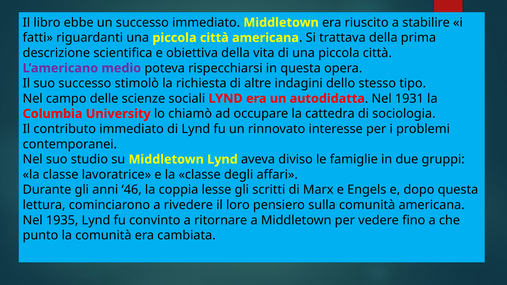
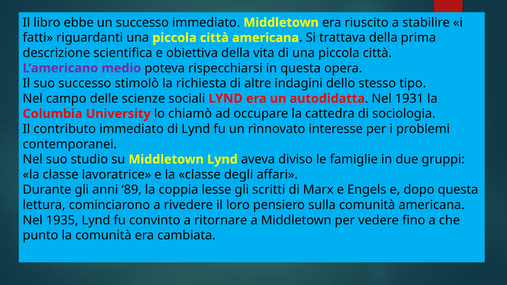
46: 46 -> 89
